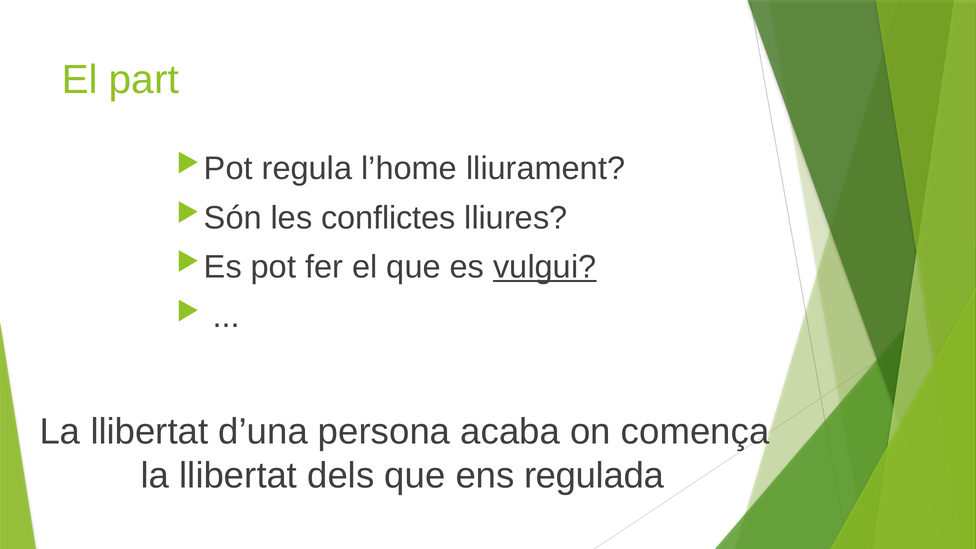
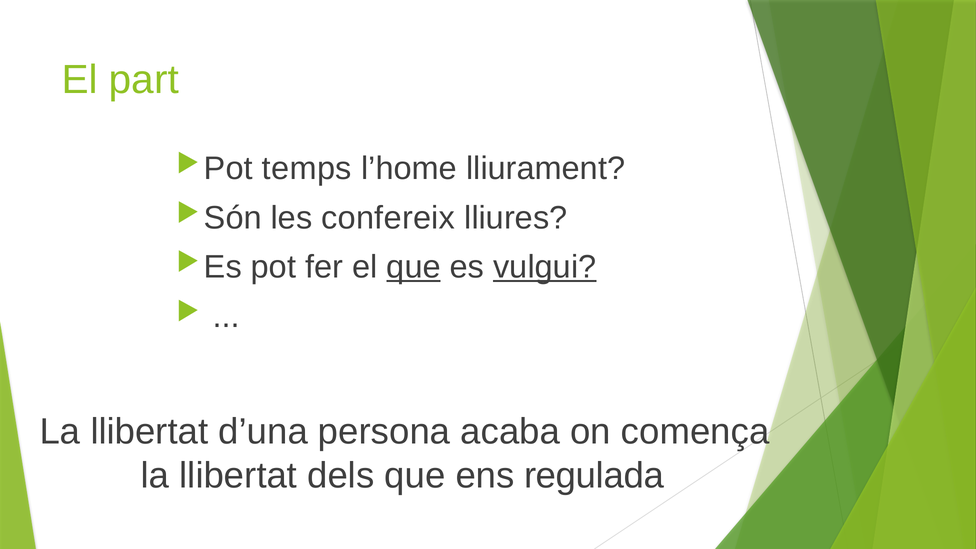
regula: regula -> temps
conflictes: conflictes -> confereix
que at (414, 267) underline: none -> present
